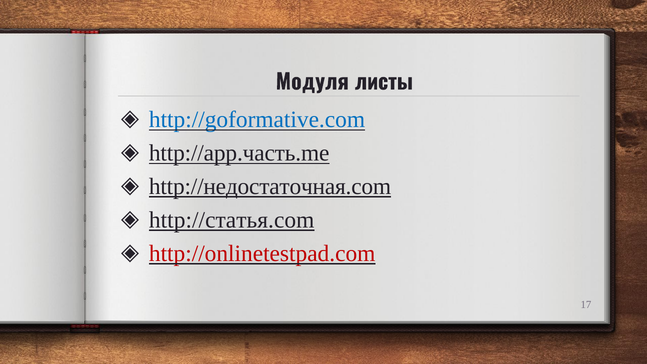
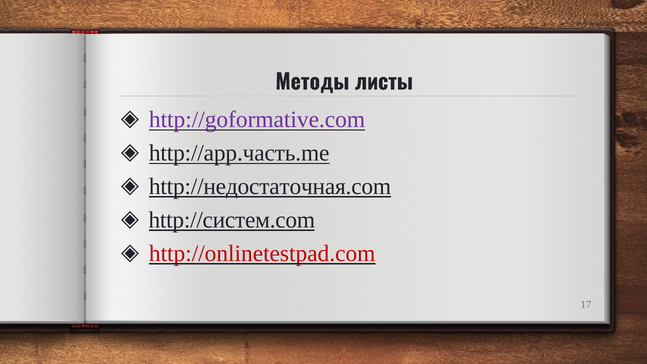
Модуля: Модуля -> Методы
http://goformative.com colour: blue -> purple
http://статья.com: http://статья.com -> http://систем.com
